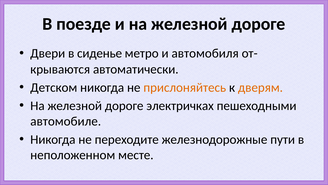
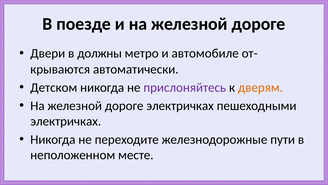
сиденье: сиденье -> должны
автомобиля: автомобиля -> автомобиле
прислоняйтесь colour: orange -> purple
автомобиле at (66, 121): автомобиле -> электричках
